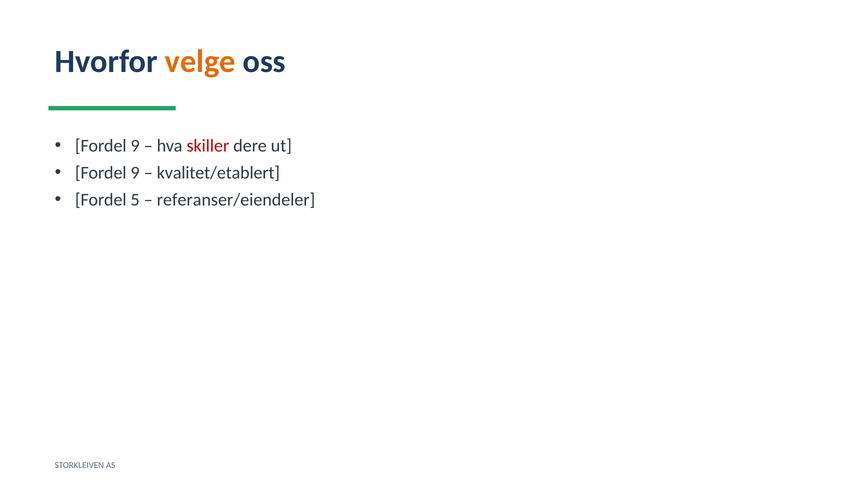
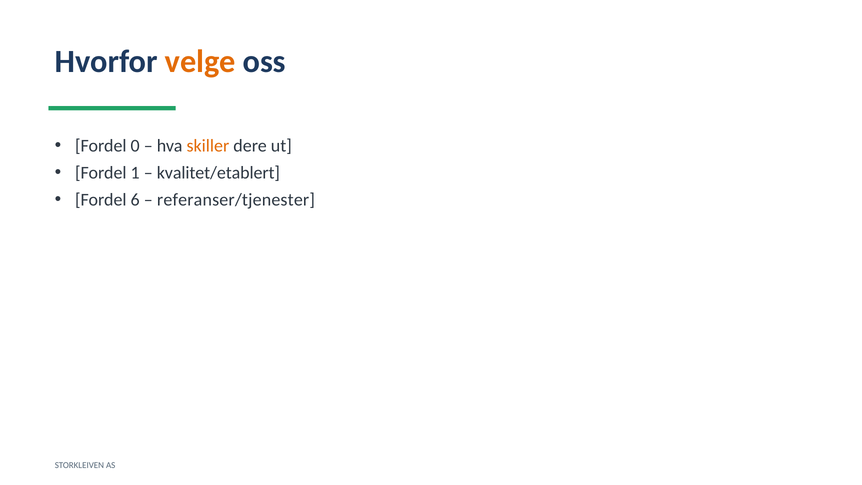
9 at (135, 146): 9 -> 0
skiller colour: red -> orange
9 at (135, 173): 9 -> 1
5: 5 -> 6
referanser/eiendeler: referanser/eiendeler -> referanser/tjenester
